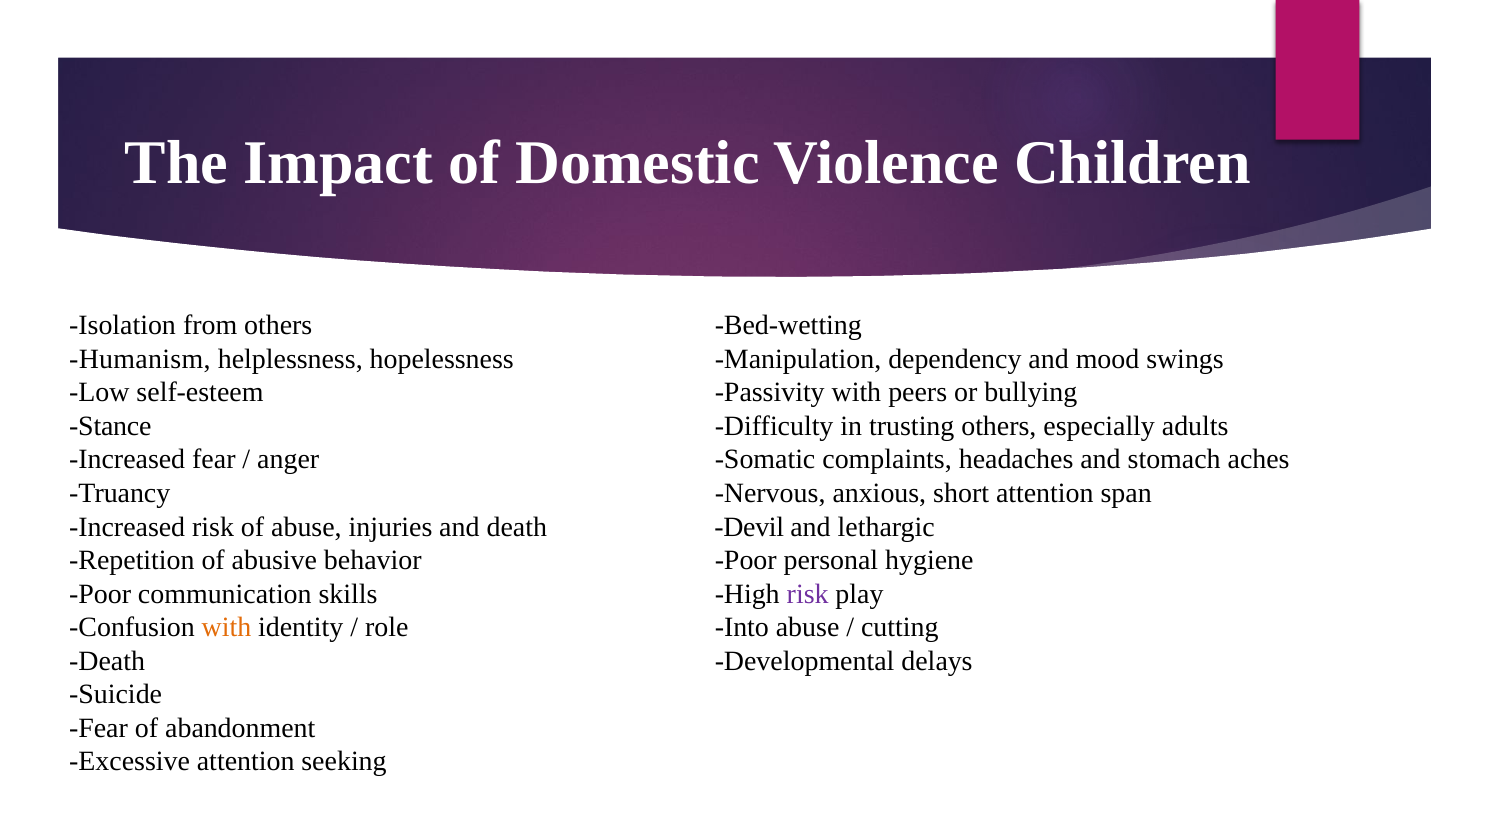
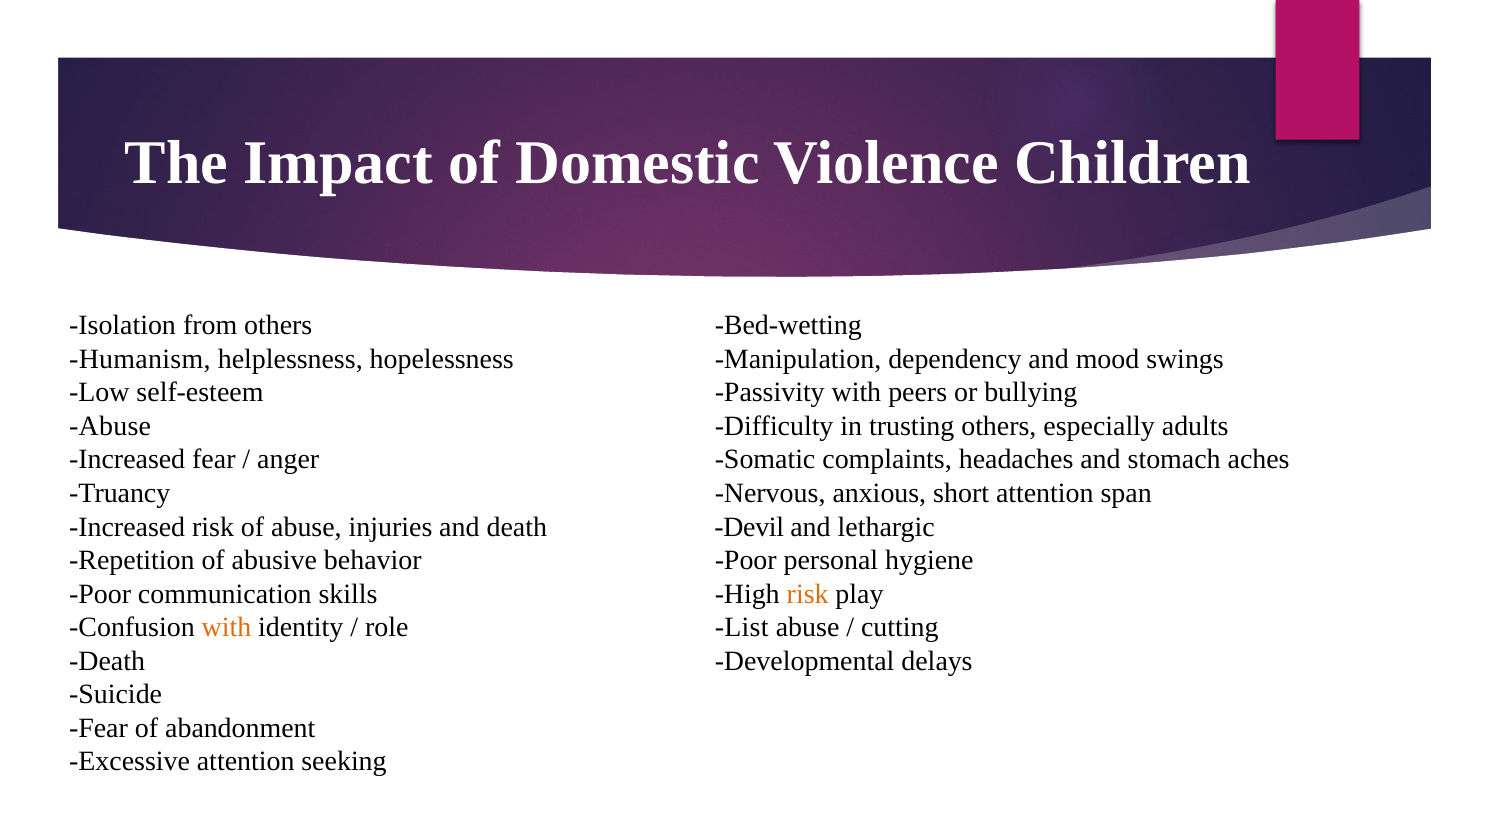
Stance at (110, 426): Stance -> Abuse
risk at (808, 594) colour: purple -> orange
Into: Into -> List
